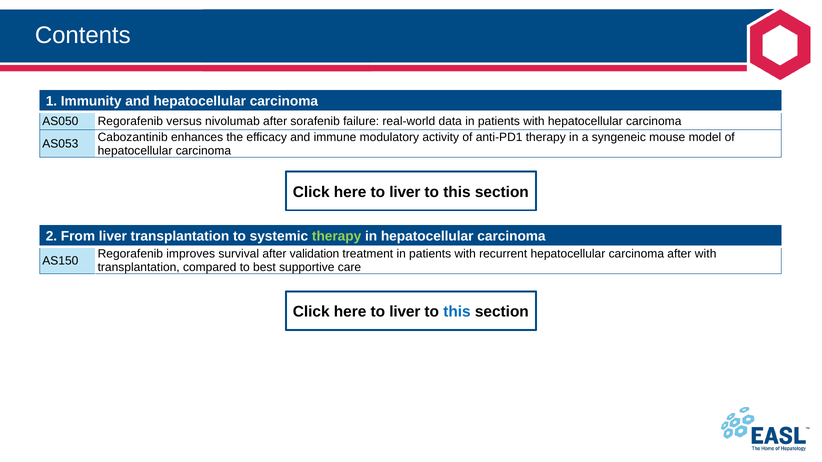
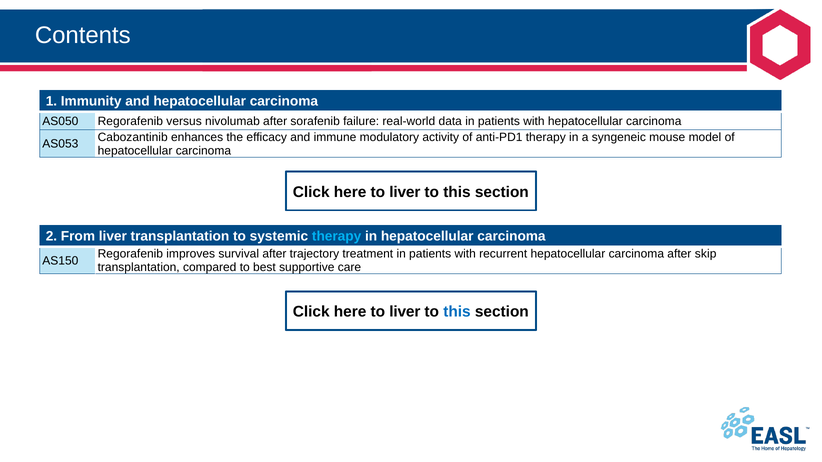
therapy at (337, 236) colour: light green -> light blue
validation: validation -> trajectory
after with: with -> skip
